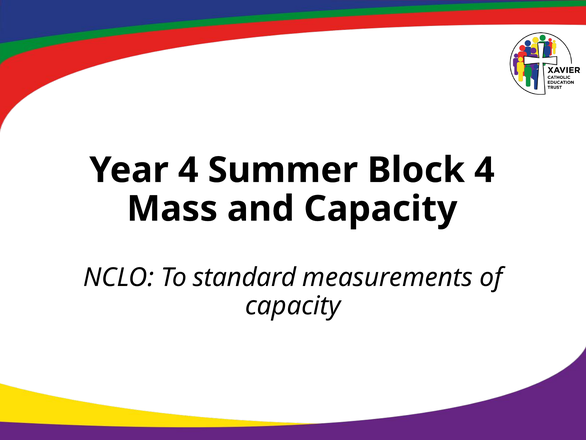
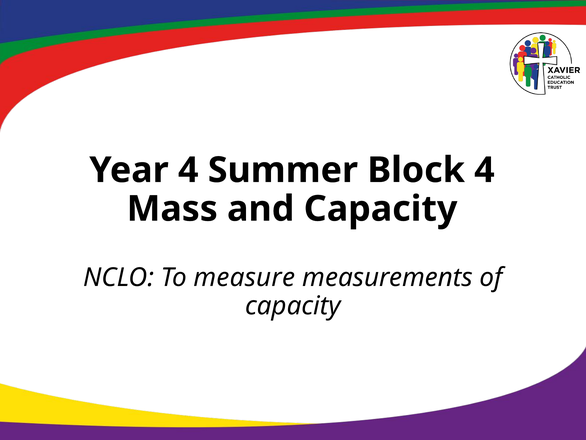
standard: standard -> measure
